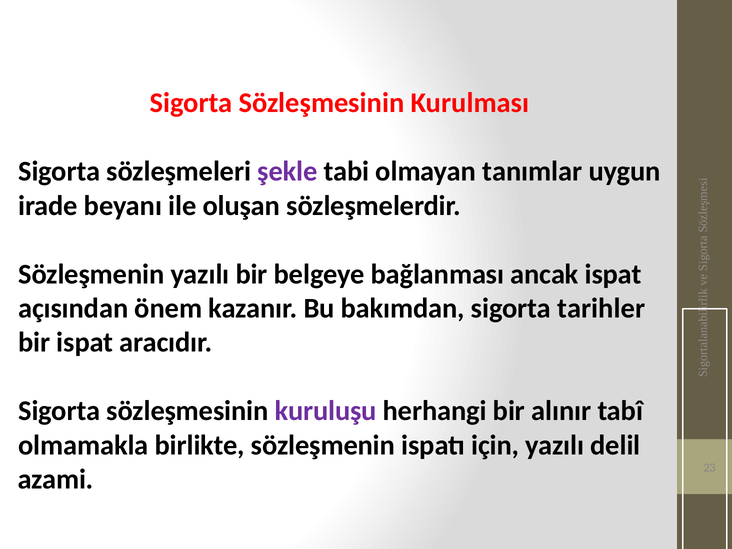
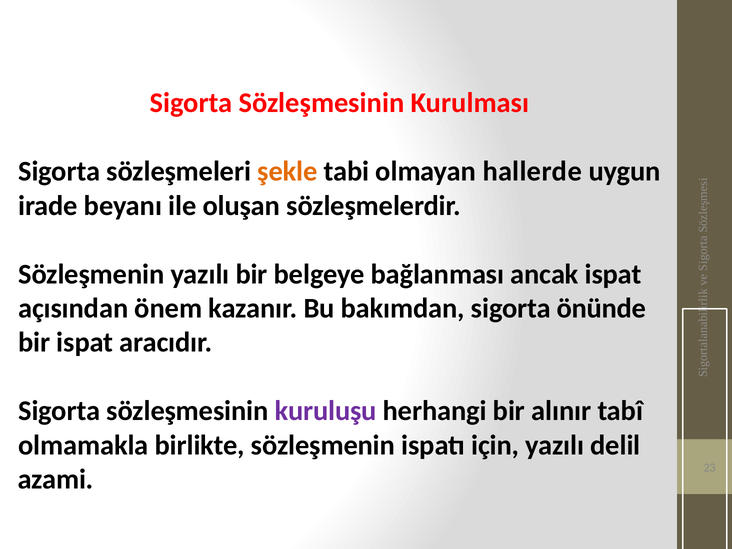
şekle colour: purple -> orange
tanımlar: tanımlar -> hallerde
tarihler: tarihler -> önünde
